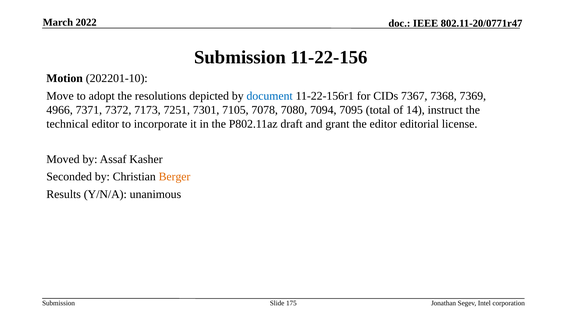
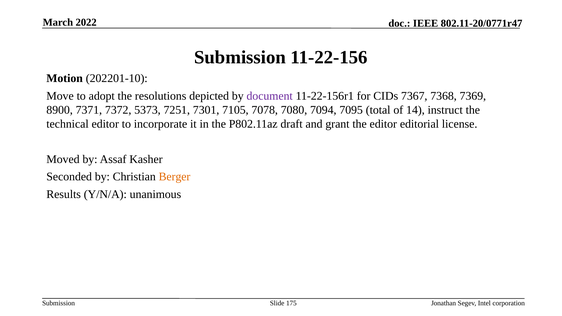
document colour: blue -> purple
4966: 4966 -> 8900
7173: 7173 -> 5373
